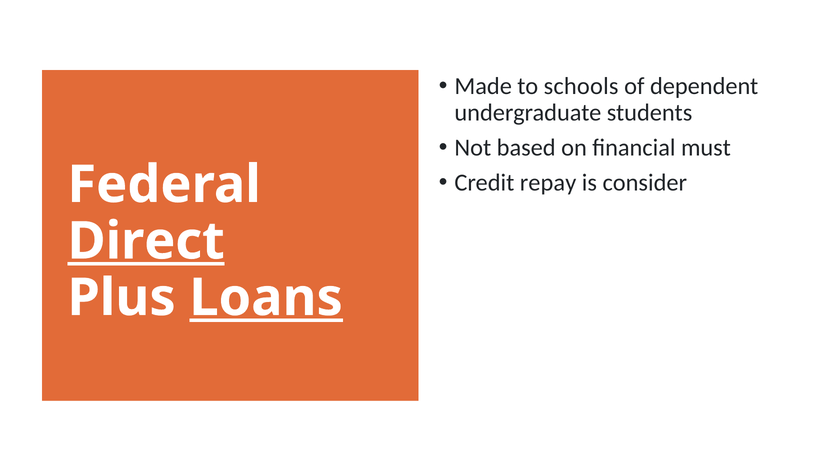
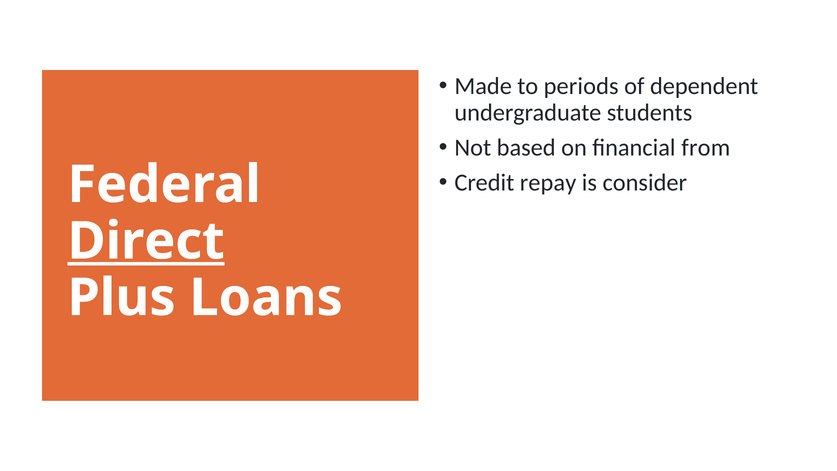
schools: schools -> periods
must: must -> from
Loans underline: present -> none
